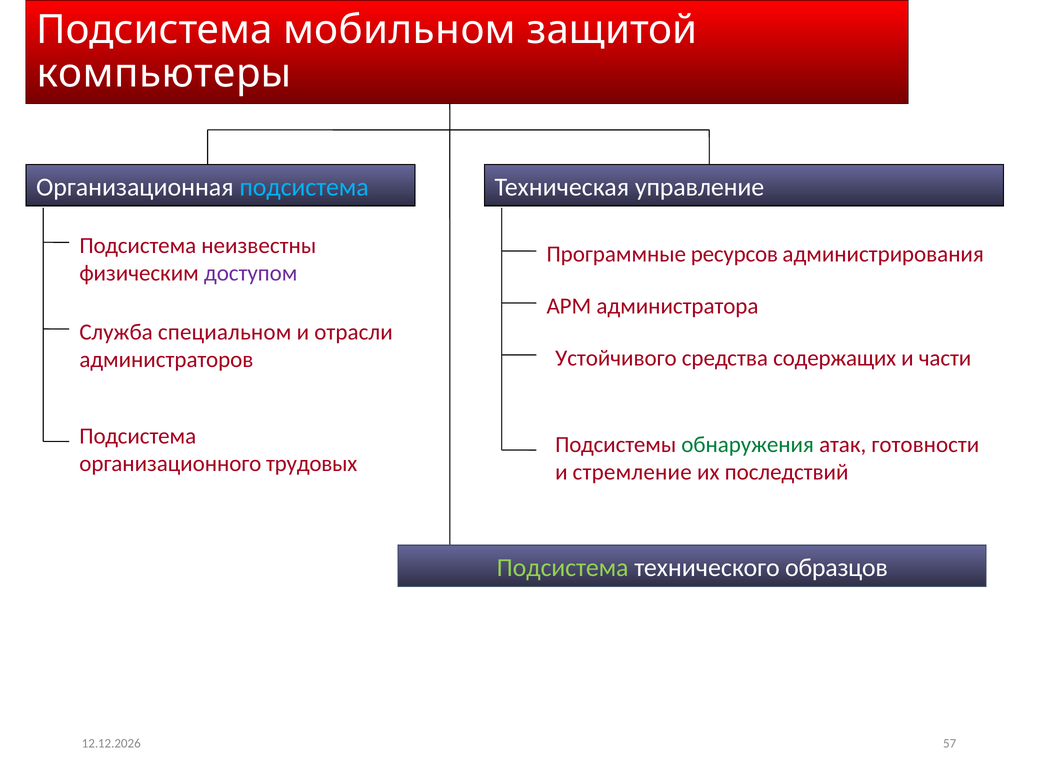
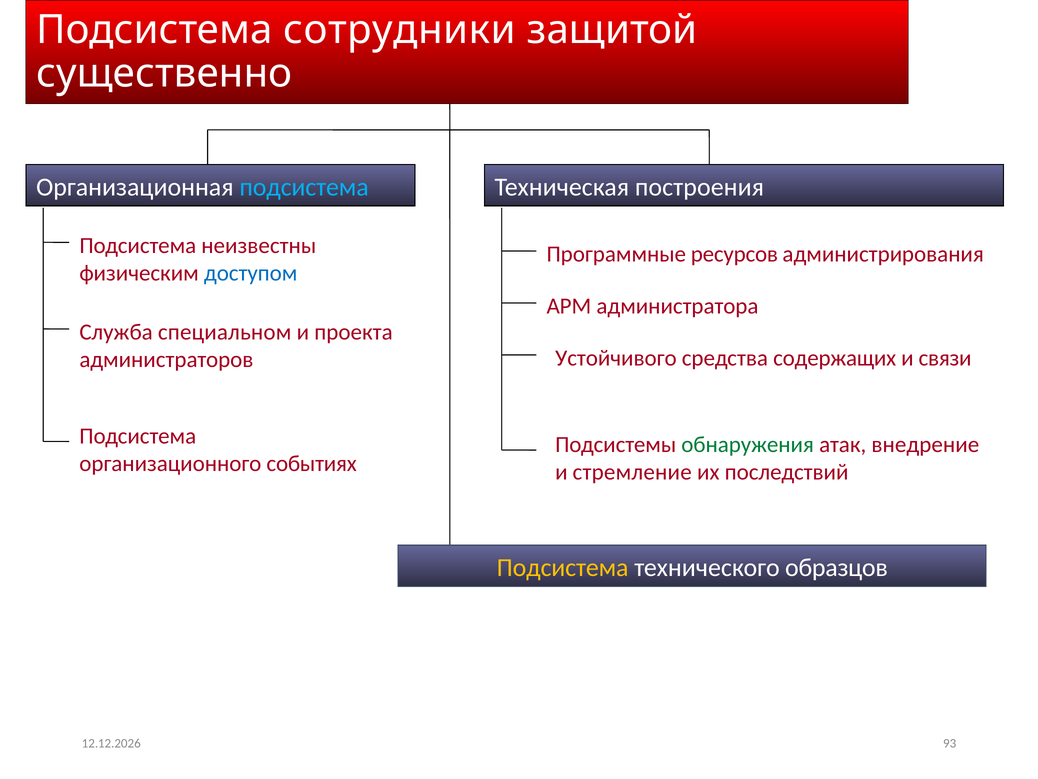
мобильном: мобильном -> сотрудники
компьютеры: компьютеры -> существенно
управление: управление -> построения
доступом colour: purple -> blue
отрасли: отрасли -> проекта
части: части -> связи
готовности: готовности -> внедрение
трудовых: трудовых -> событиях
Подсистема at (563, 567) colour: light green -> yellow
57: 57 -> 93
